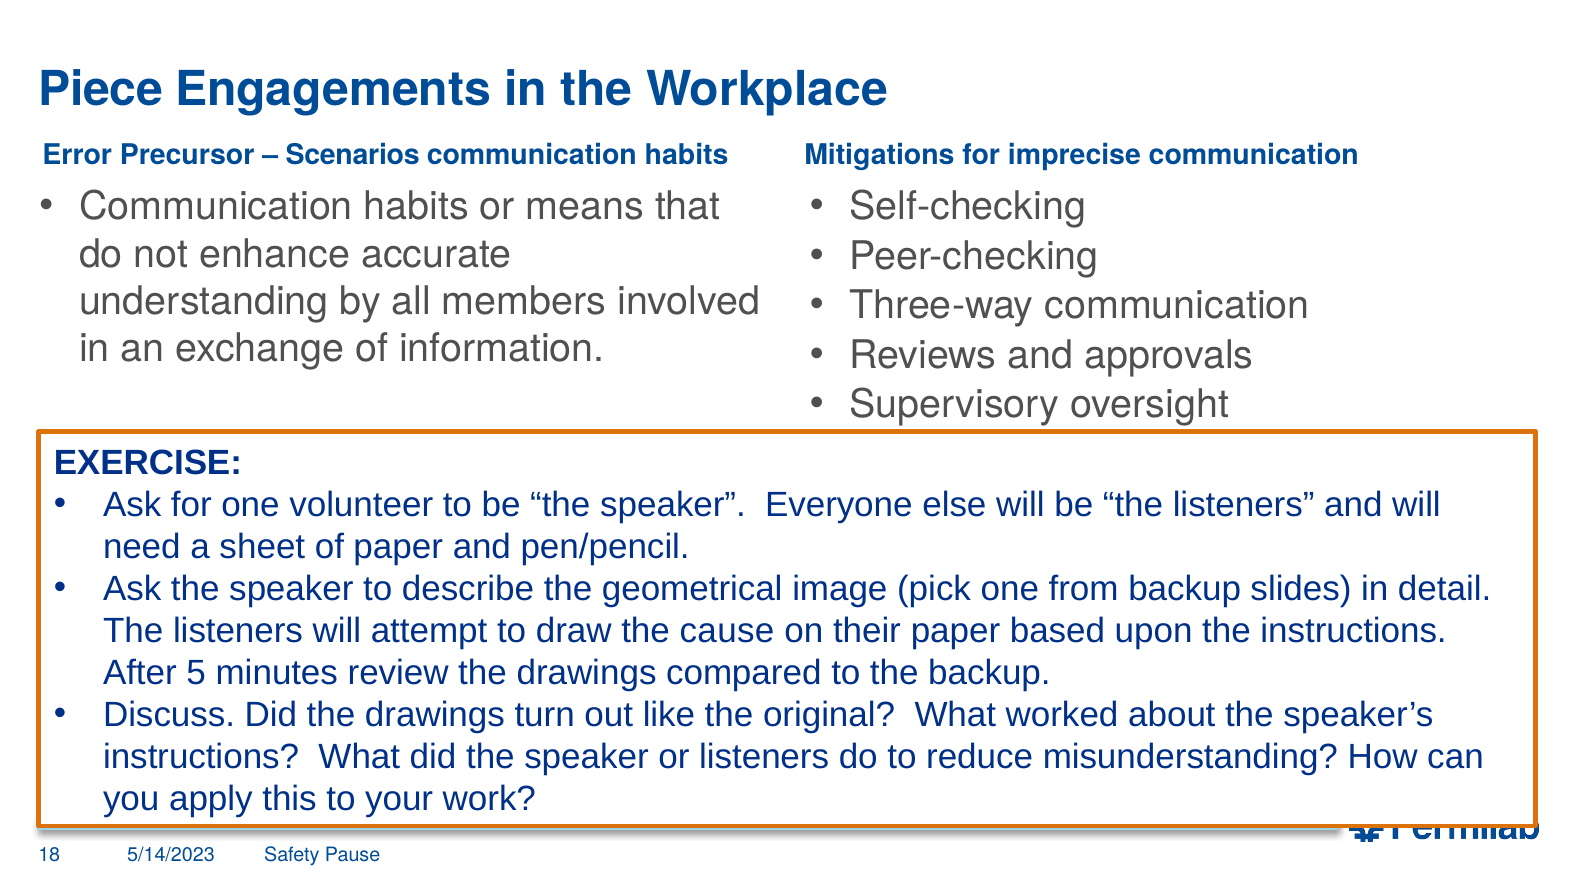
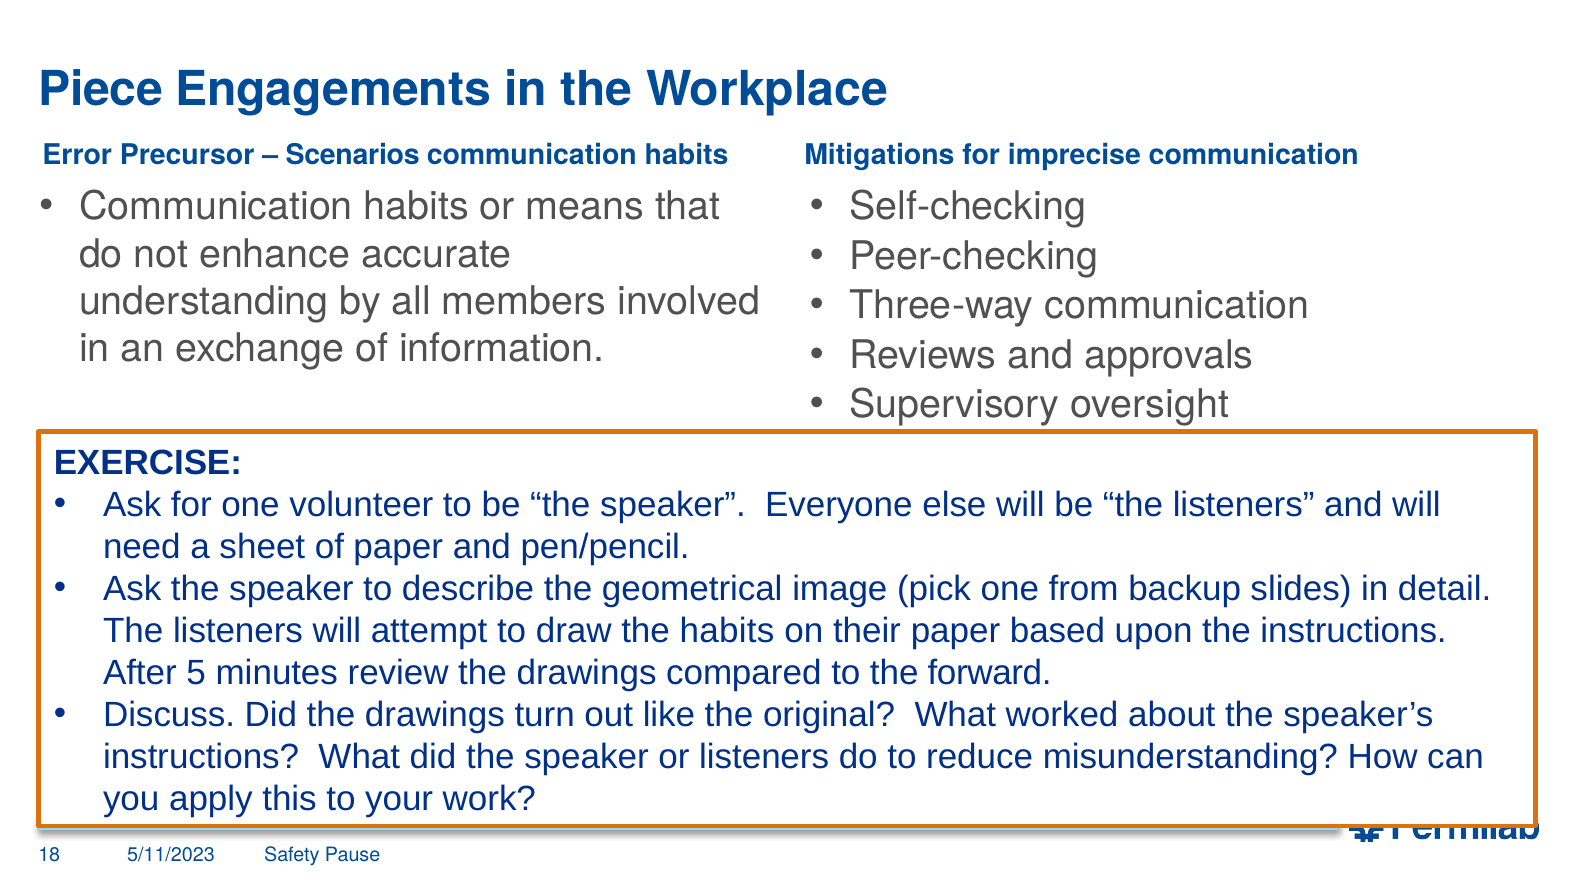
the cause: cause -> habits
the backup: backup -> forward
5/14/2023: 5/14/2023 -> 5/11/2023
